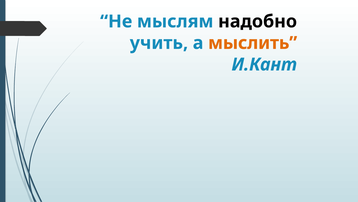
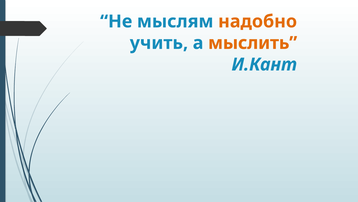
надобно colour: black -> orange
